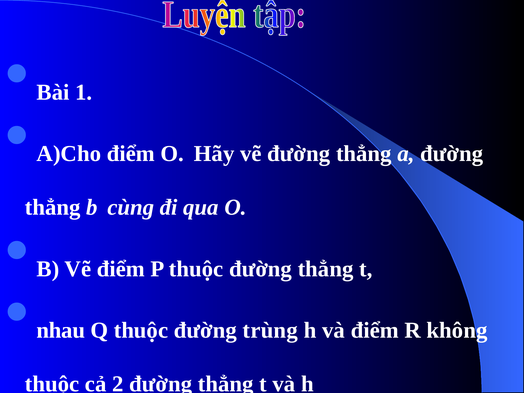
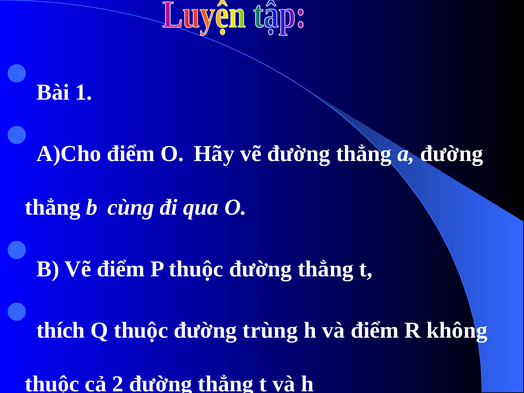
nhau: nhau -> thích
